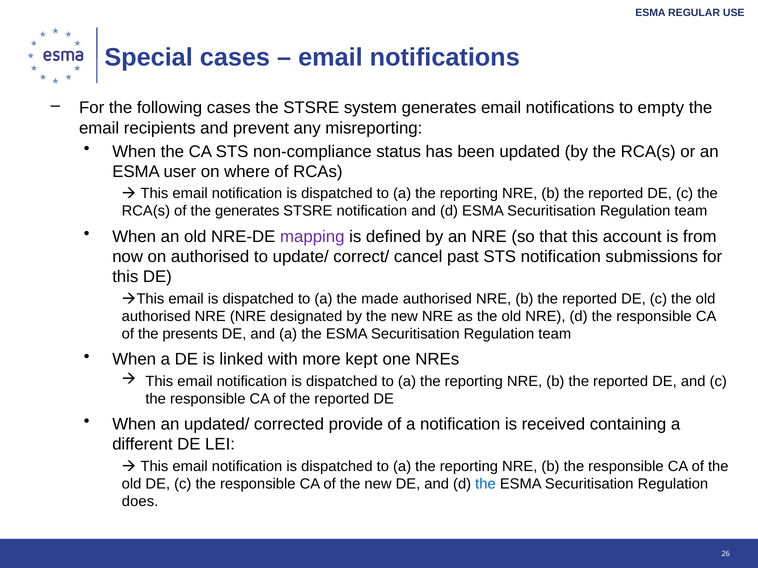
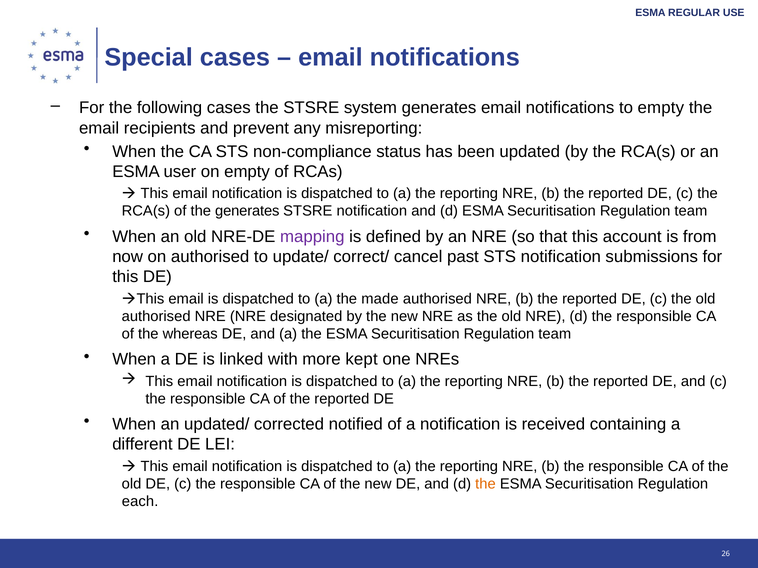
on where: where -> empty
presents: presents -> whereas
provide: provide -> notified
the at (485, 484) colour: blue -> orange
does: does -> each
